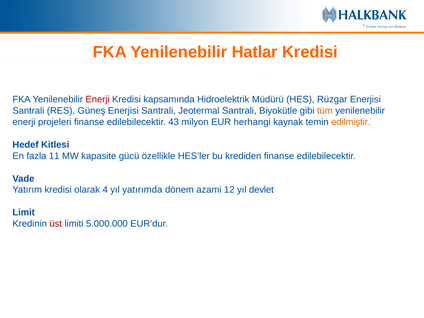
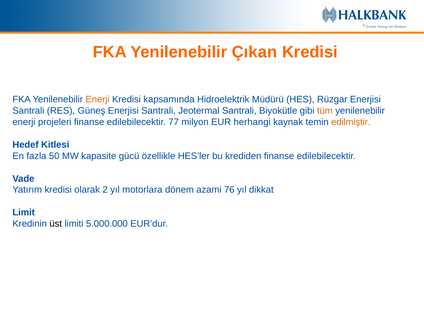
Hatlar: Hatlar -> Çıkan
Enerji at (98, 99) colour: red -> orange
43: 43 -> 77
11: 11 -> 50
4: 4 -> 2
yatırımda: yatırımda -> motorlara
12: 12 -> 76
devlet: devlet -> dikkat
üst colour: red -> black
